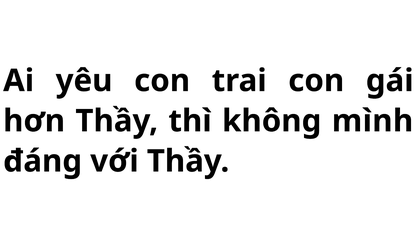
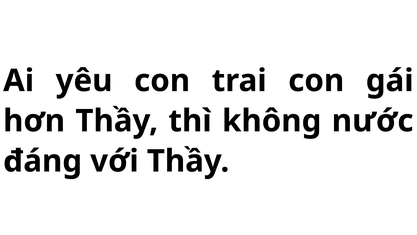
mình: mình -> nước
